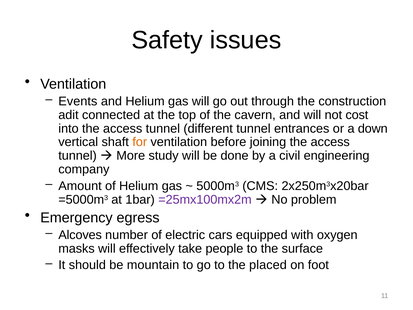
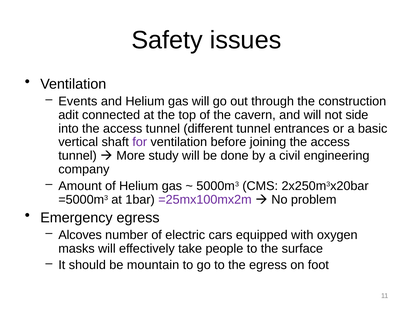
cost: cost -> side
down: down -> basic
for colour: orange -> purple
the placed: placed -> egress
